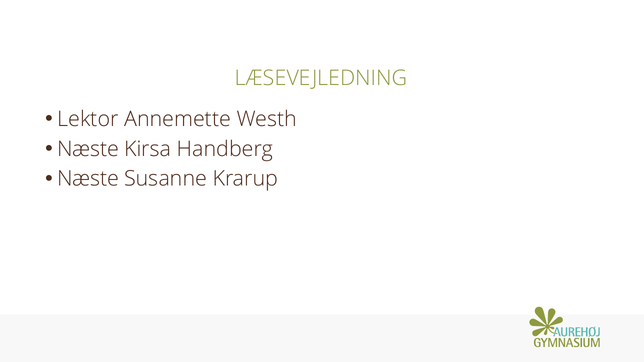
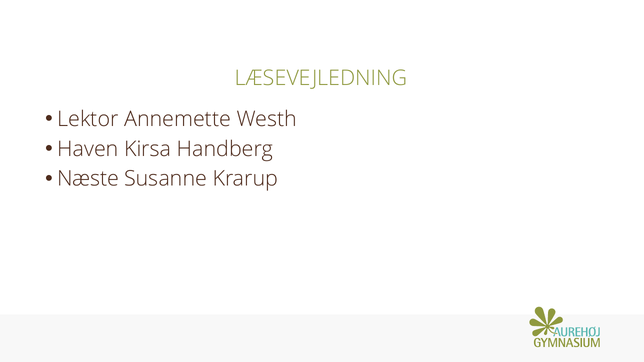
Næste at (88, 149): Næste -> Haven
